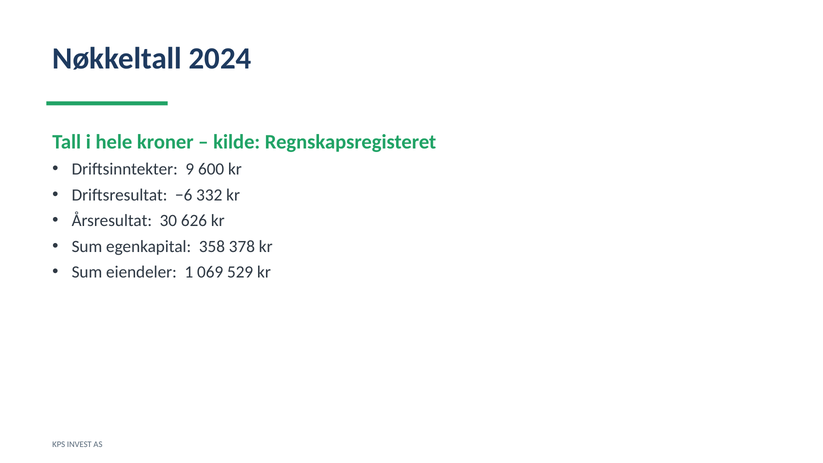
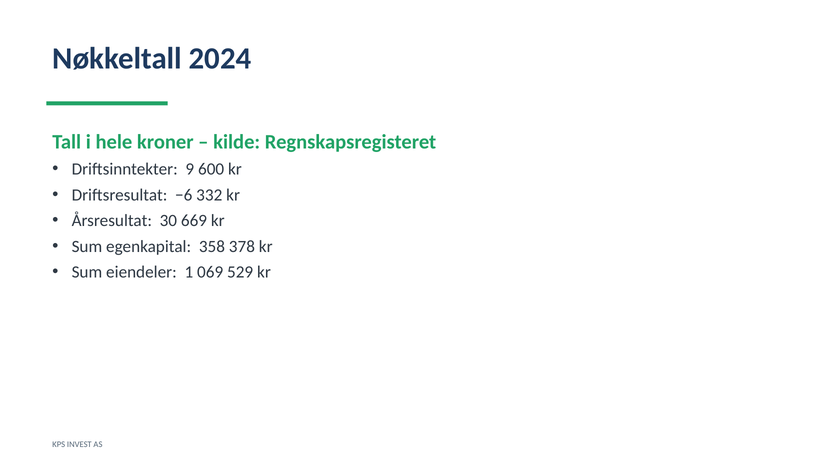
626: 626 -> 669
